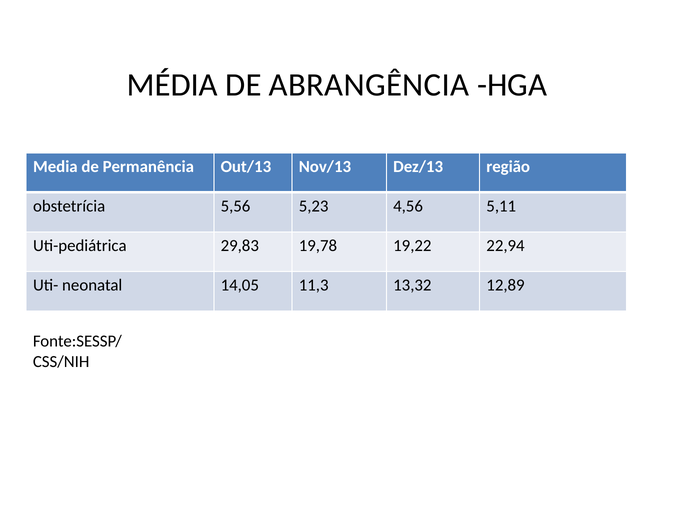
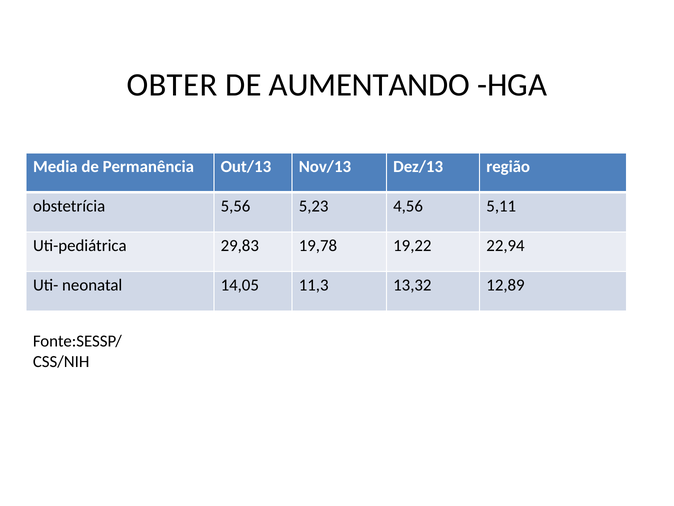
MÉDIA: MÉDIA -> OBTER
ABRANGÊNCIA: ABRANGÊNCIA -> AUMENTANDO
